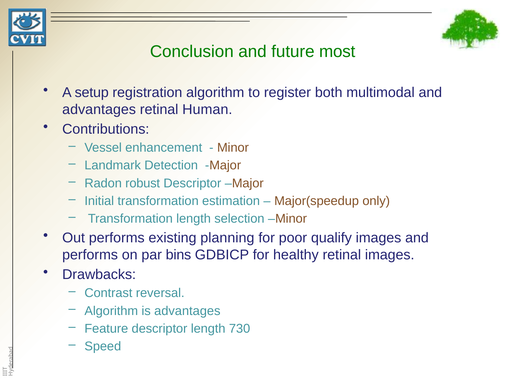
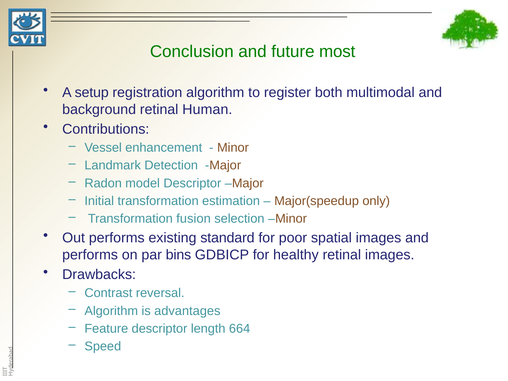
advantages at (99, 109): advantages -> background
robust: robust -> model
Transformation length: length -> fusion
planning: planning -> standard
qualify: qualify -> spatial
730: 730 -> 664
